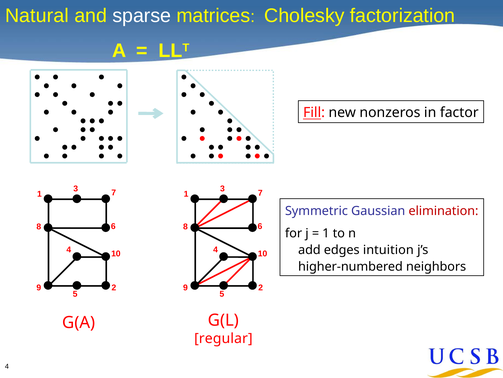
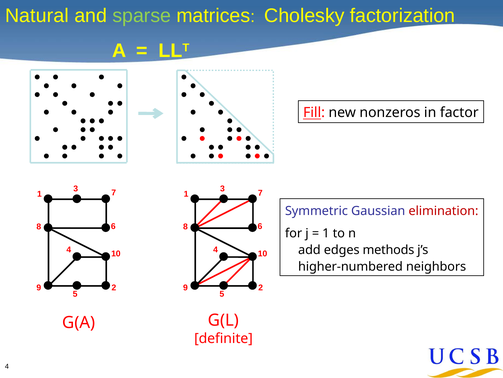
sparse colour: white -> light green
intuition: intuition -> methods
regular: regular -> definite
